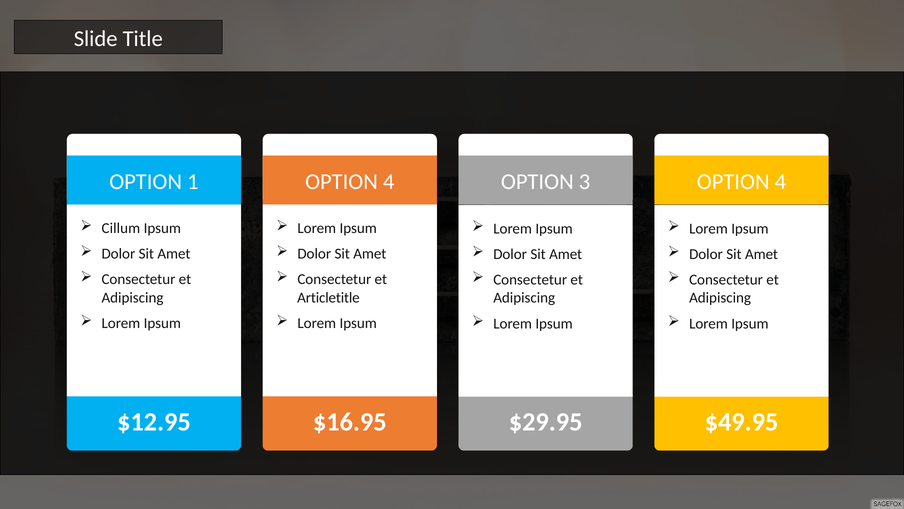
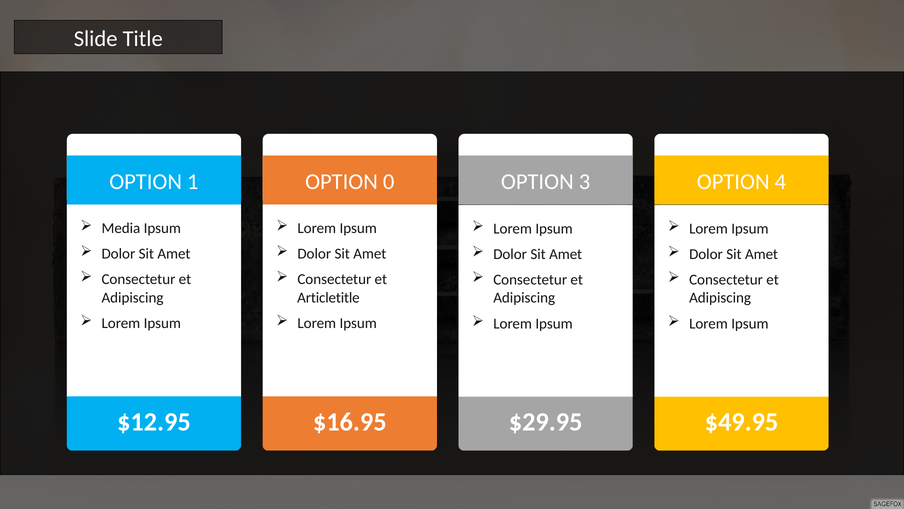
4 at (389, 181): 4 -> 0
Cillum: Cillum -> Media
